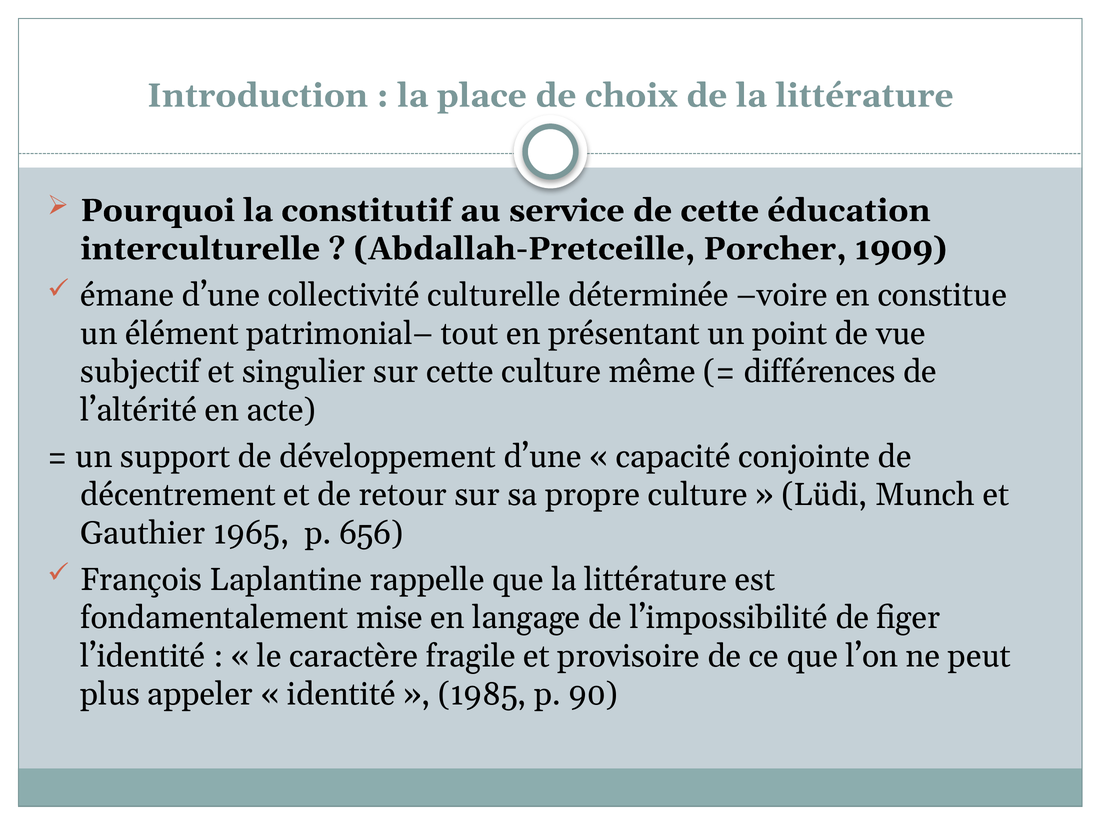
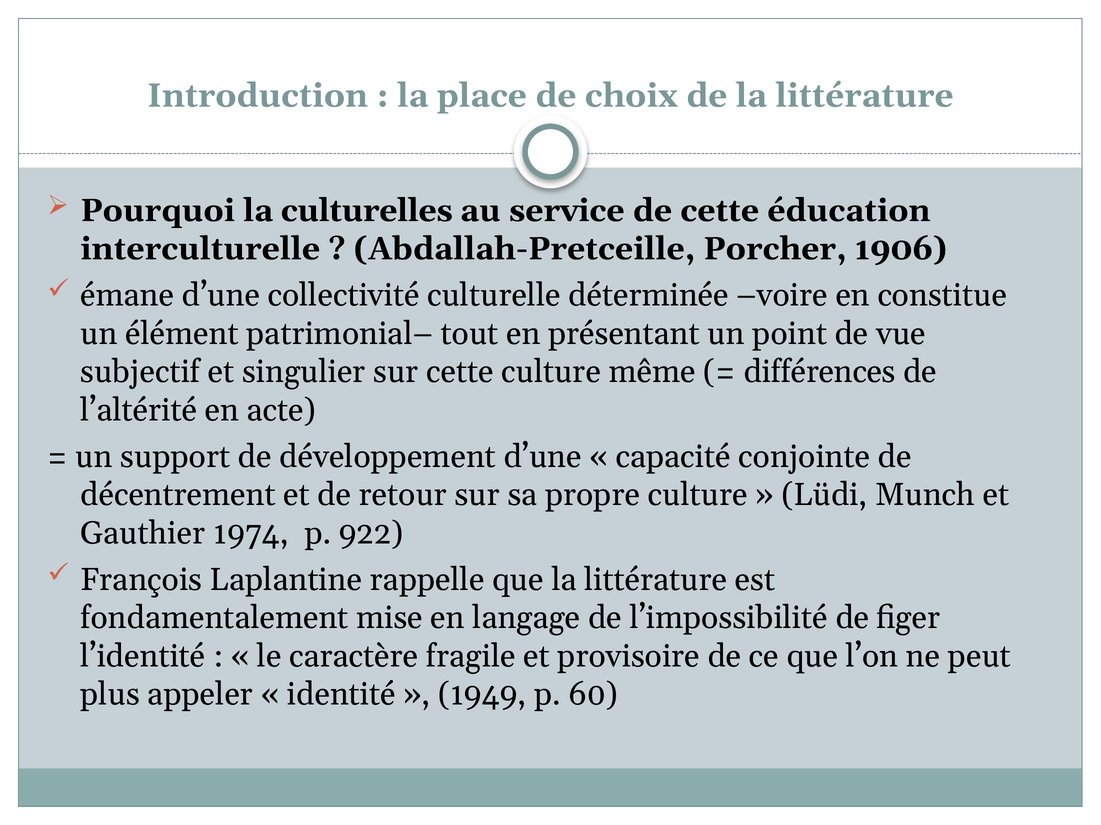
constitutif: constitutif -> culturelles
1909: 1909 -> 1906
1965: 1965 -> 1974
656: 656 -> 922
1985: 1985 -> 1949
90: 90 -> 60
